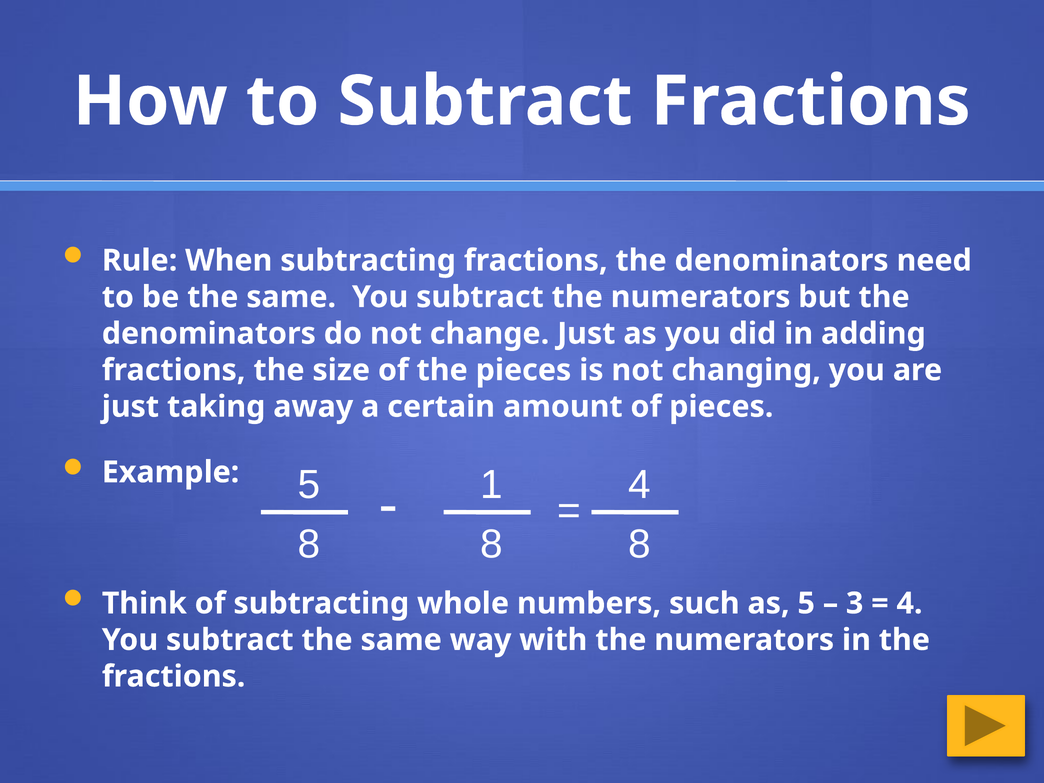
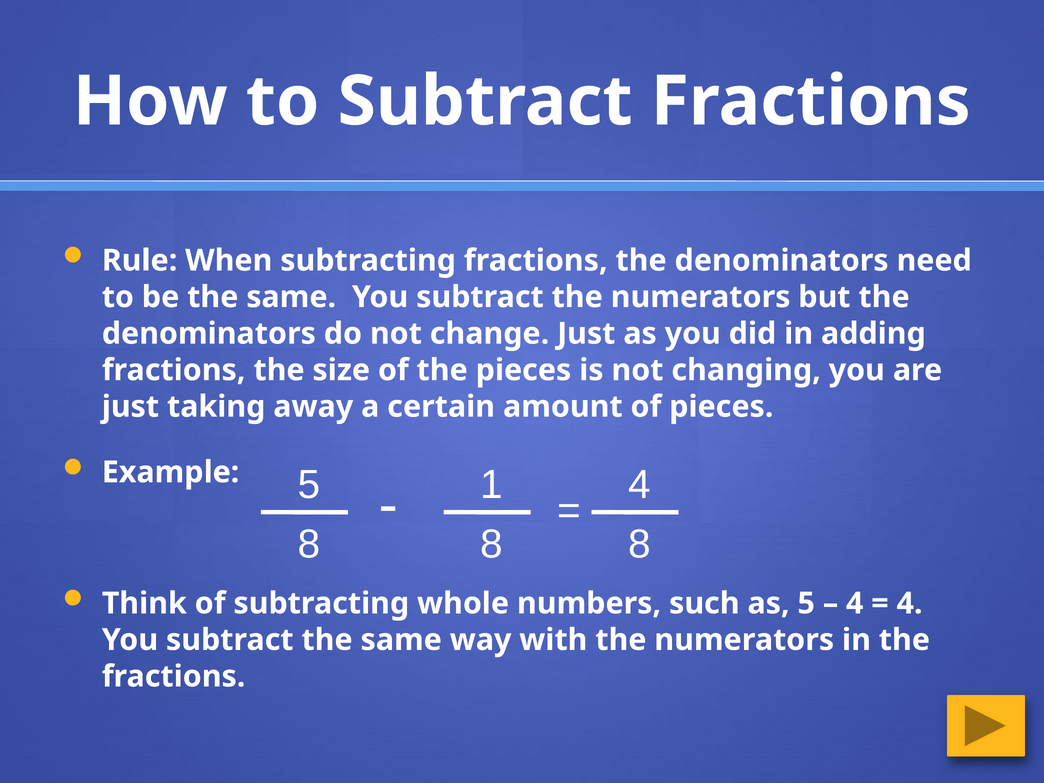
3 at (855, 603): 3 -> 4
